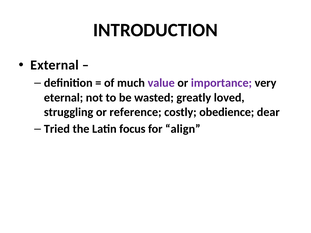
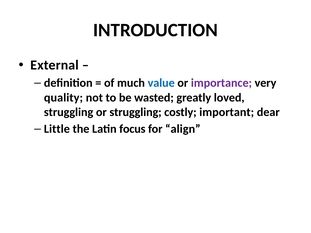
value colour: purple -> blue
eternal: eternal -> quality
or reference: reference -> struggling
obedience: obedience -> important
Tried: Tried -> Little
